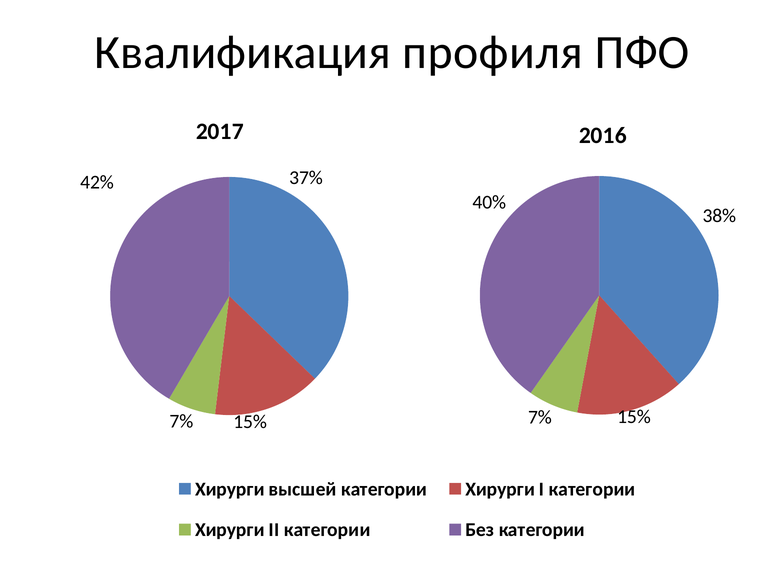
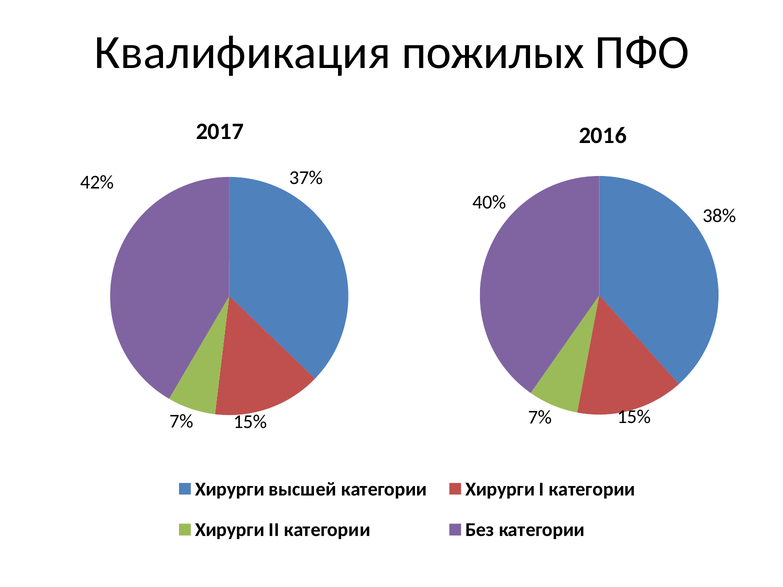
профиля: профиля -> пожилых
